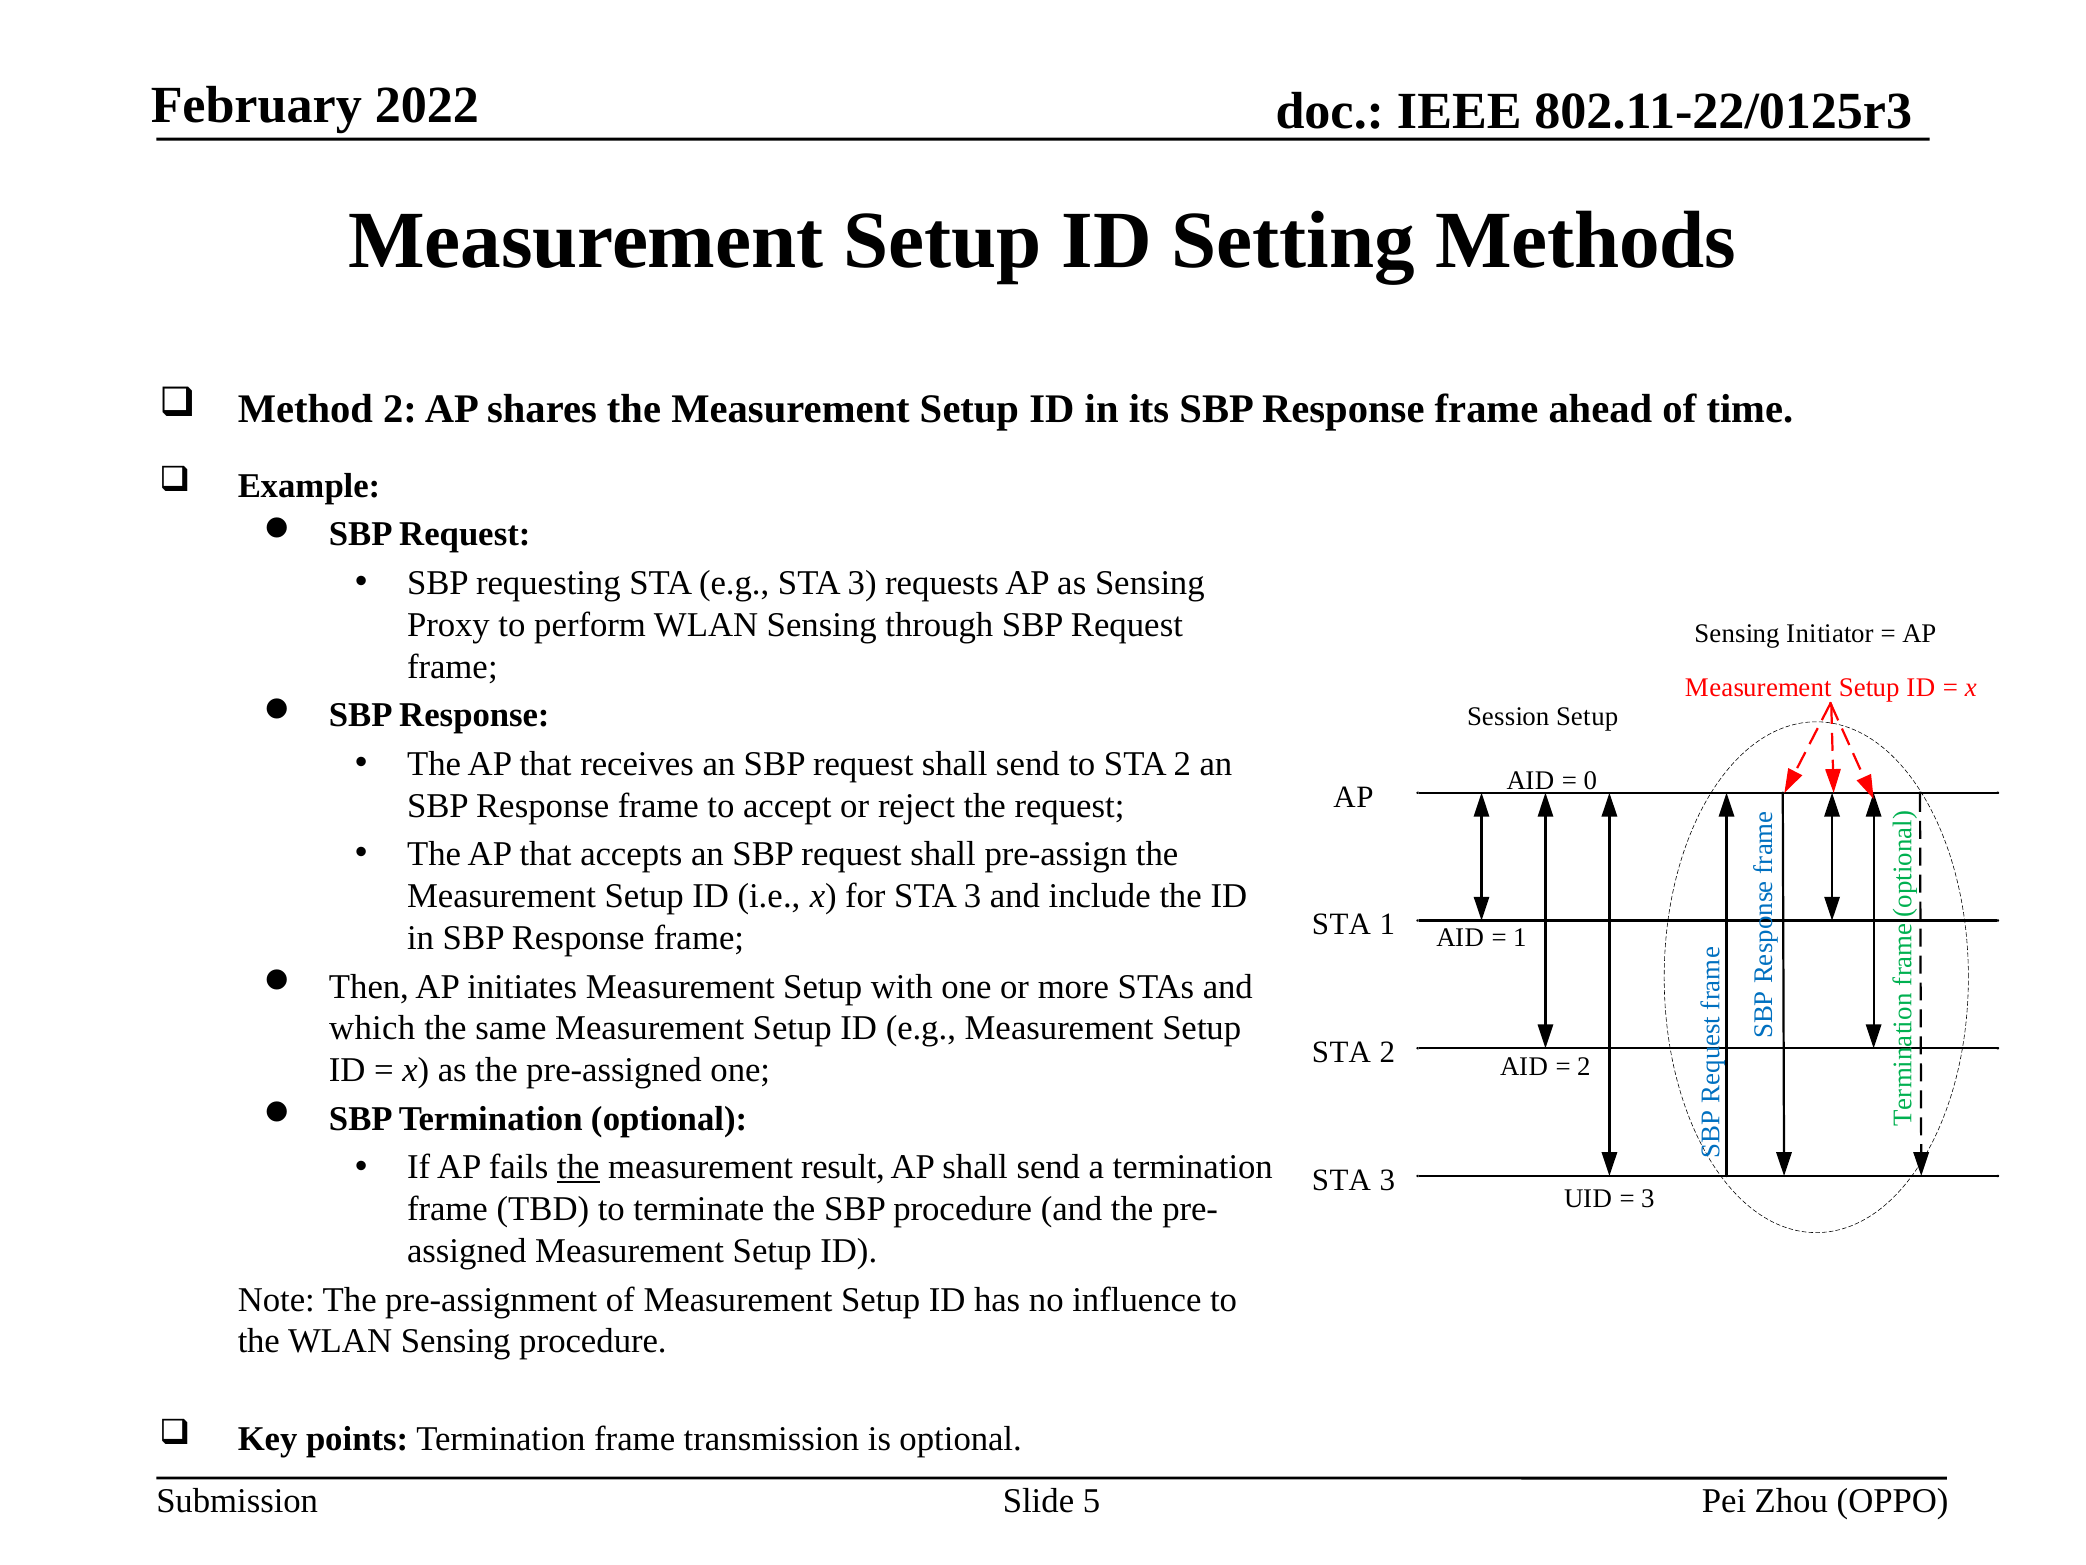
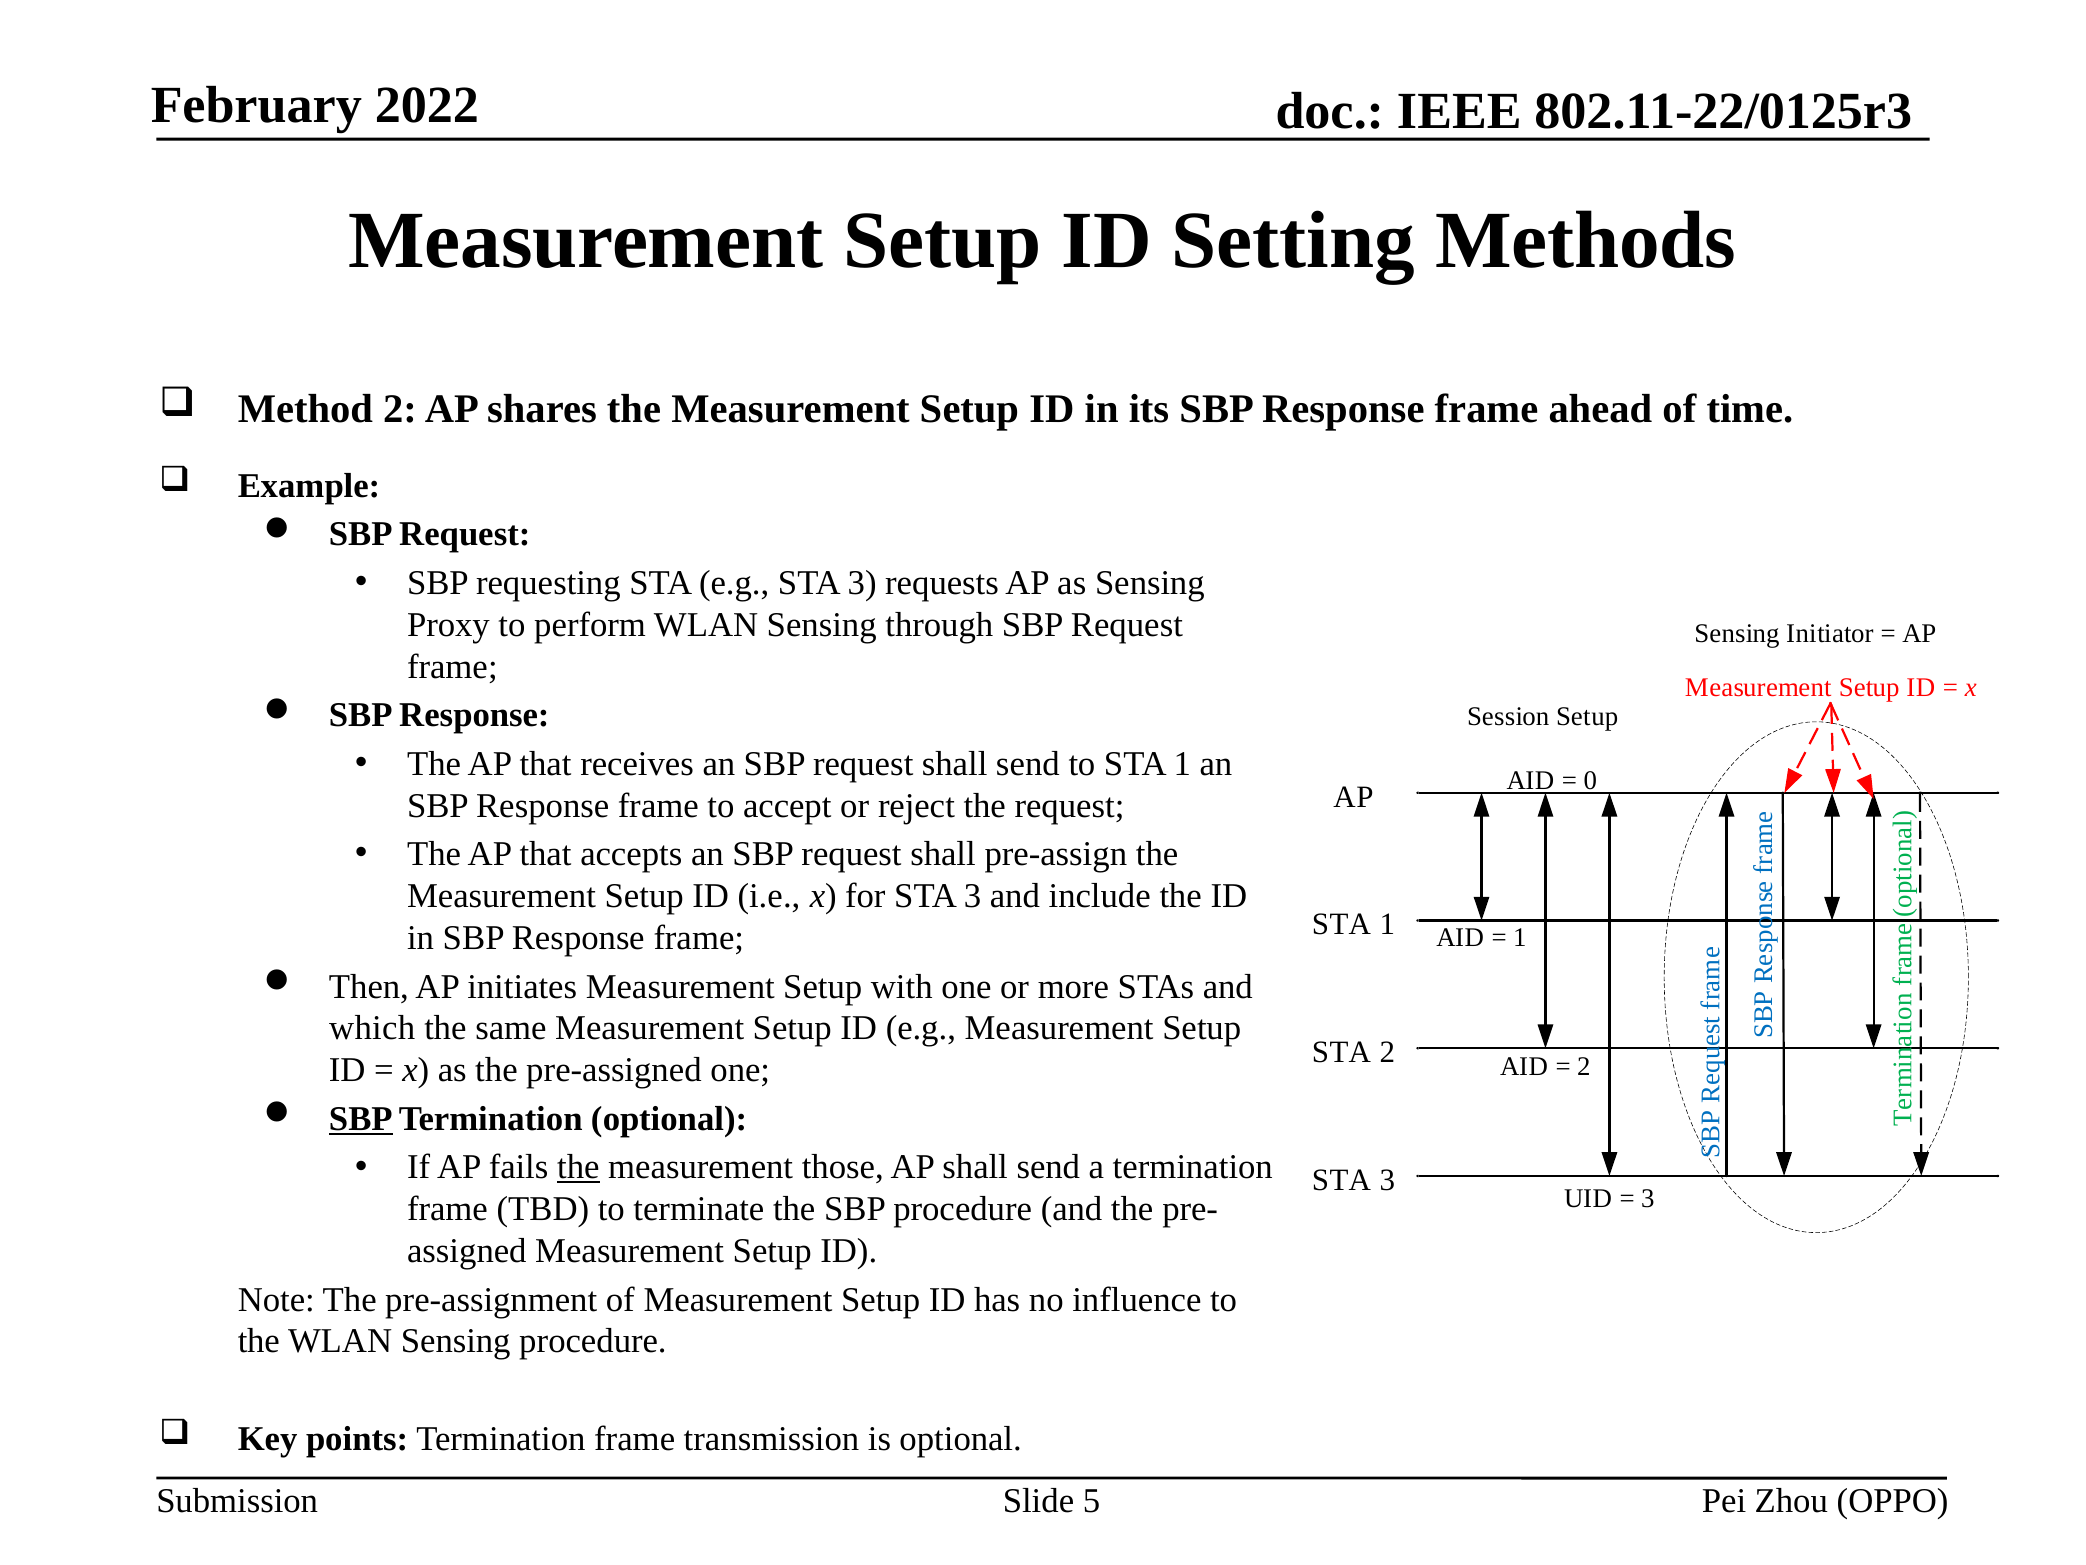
to STA 2: 2 -> 1
SBP at (361, 1118) underline: none -> present
result: result -> those
